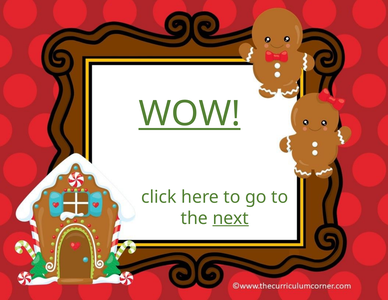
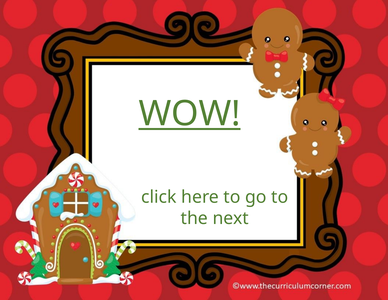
next underline: present -> none
